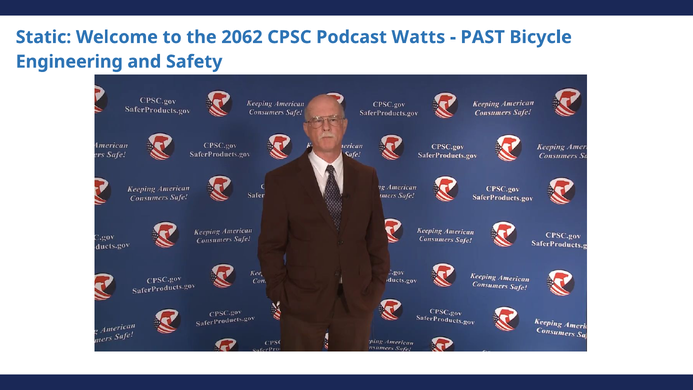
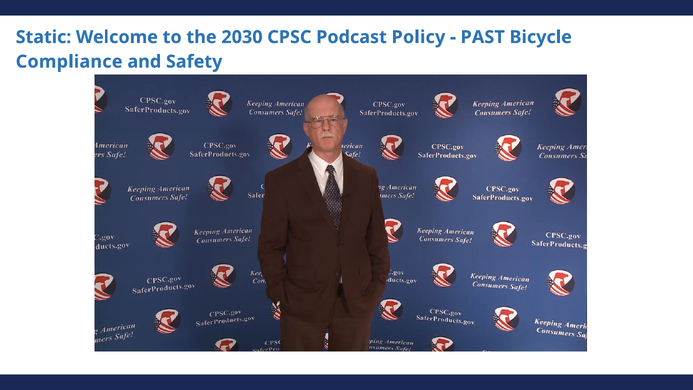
2062: 2062 -> 2030
Watts: Watts -> Policy
Engineering: Engineering -> Compliance
